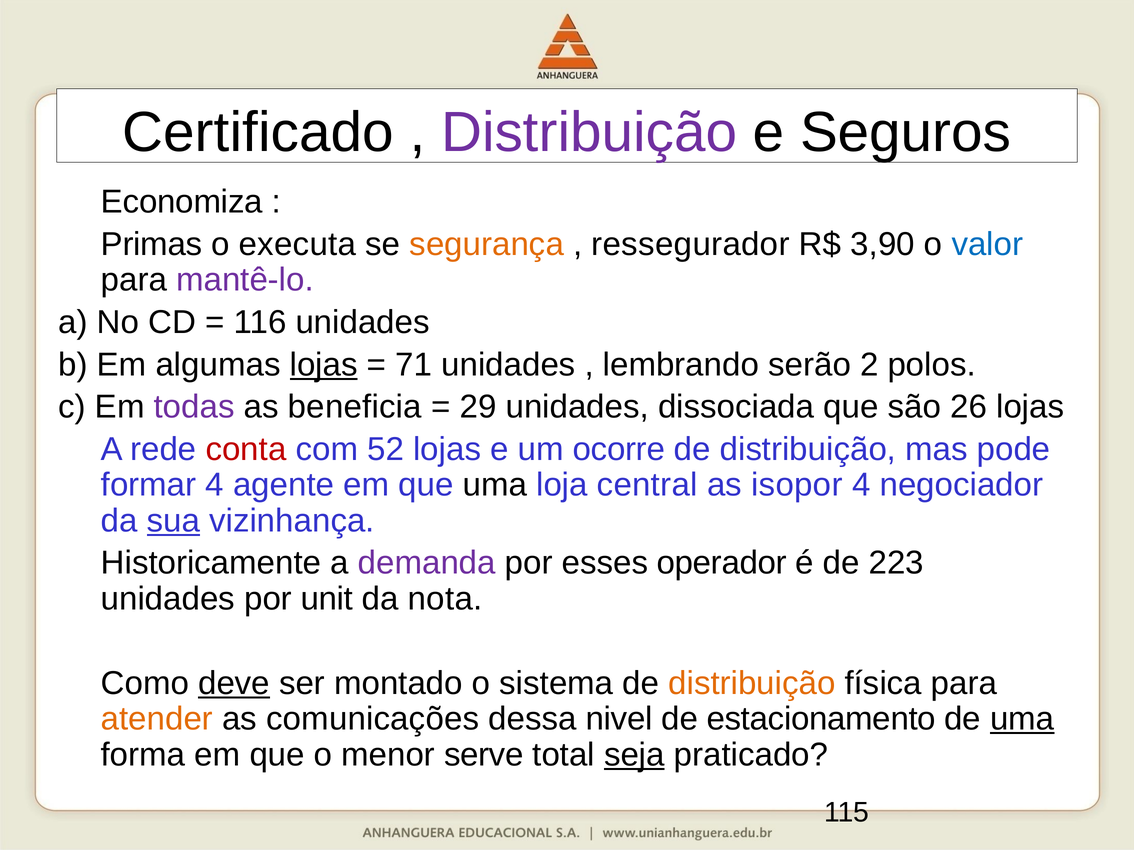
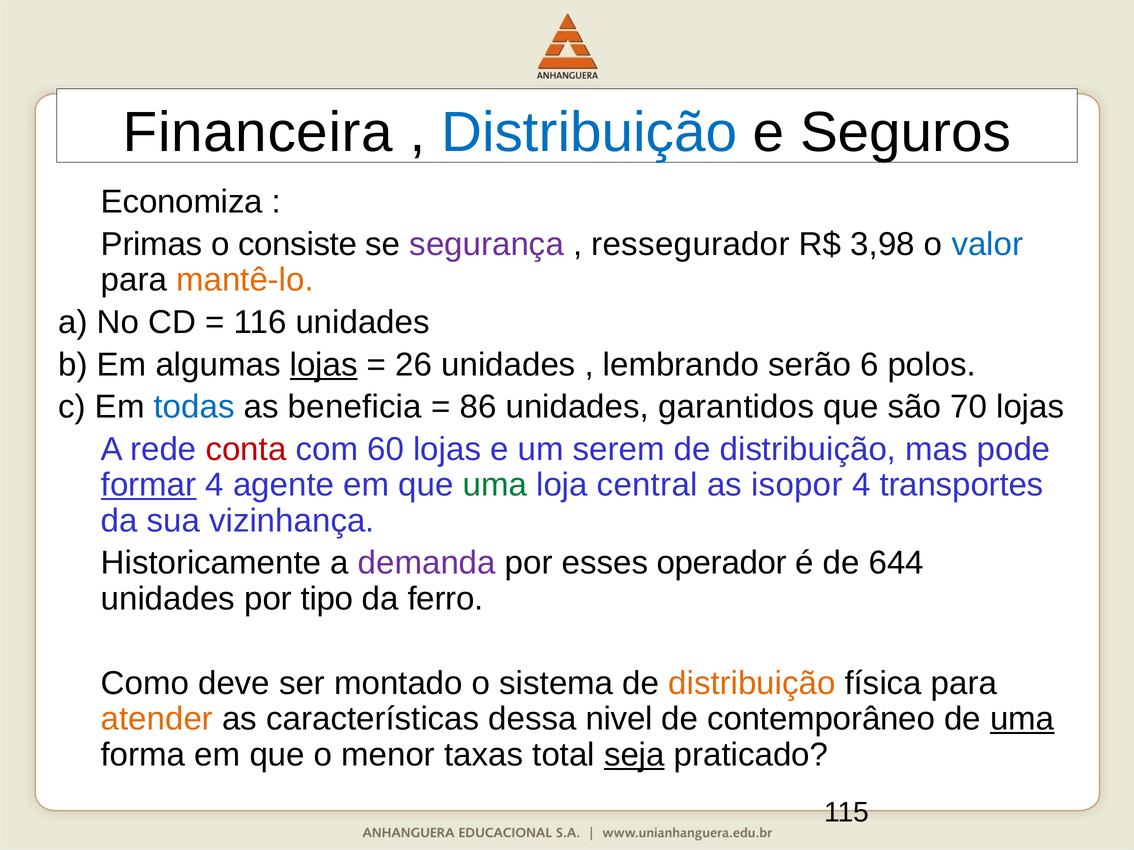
Certificado: Certificado -> Financeira
Distribuição at (589, 133) colour: purple -> blue
executa: executa -> consiste
segurança colour: orange -> purple
3,90: 3,90 -> 3,98
mantê-lo colour: purple -> orange
71: 71 -> 26
2: 2 -> 6
todas colour: purple -> blue
29: 29 -> 86
dissociada: dissociada -> garantidos
26: 26 -> 70
52: 52 -> 60
ocorre: ocorre -> serem
formar underline: none -> present
uma at (495, 485) colour: black -> green
negociador: negociador -> transportes
sua underline: present -> none
223: 223 -> 644
unit: unit -> tipo
nota: nota -> ferro
deve underline: present -> none
comunicações: comunicações -> características
estacionamento: estacionamento -> contemporâneo
serve: serve -> taxas
